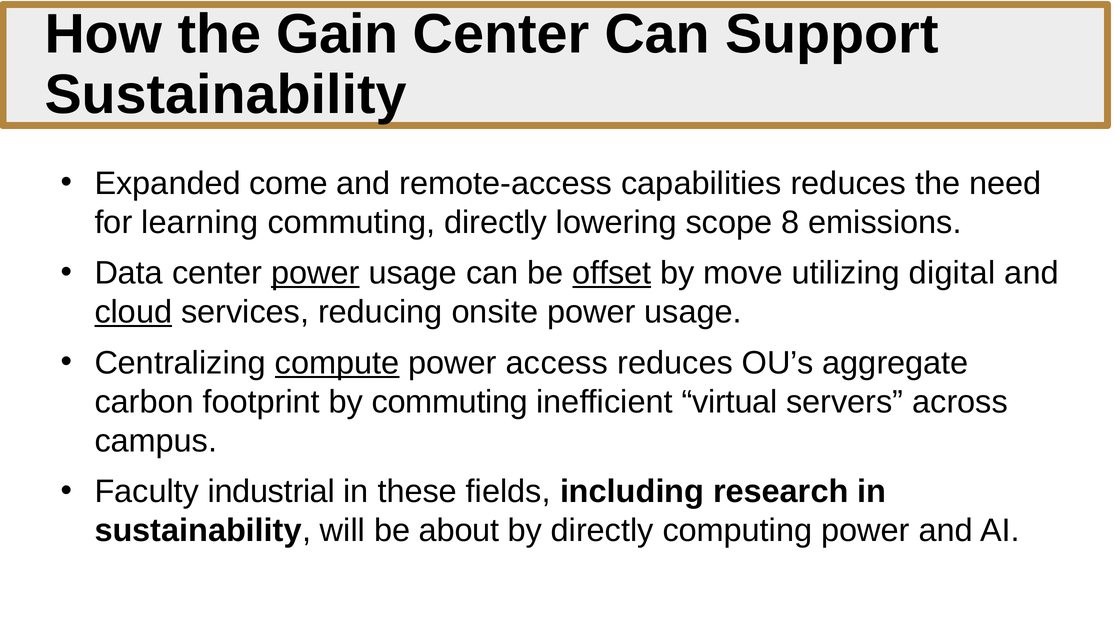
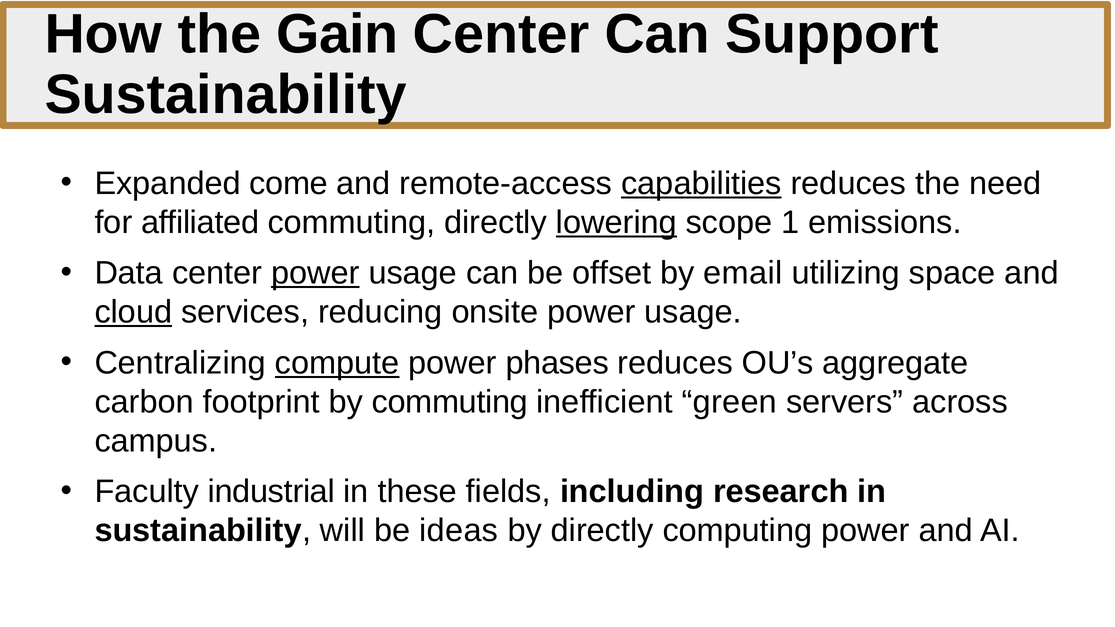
capabilities underline: none -> present
learning: learning -> affiliated
lowering underline: none -> present
8: 8 -> 1
offset underline: present -> none
move: move -> email
digital: digital -> space
access: access -> phases
virtual: virtual -> green
about: about -> ideas
